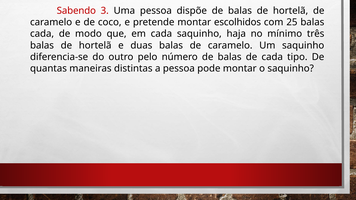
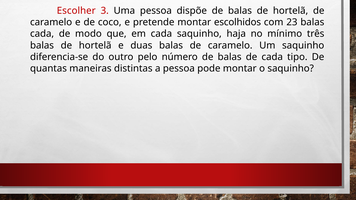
Sabendo: Sabendo -> Escolher
25: 25 -> 23
